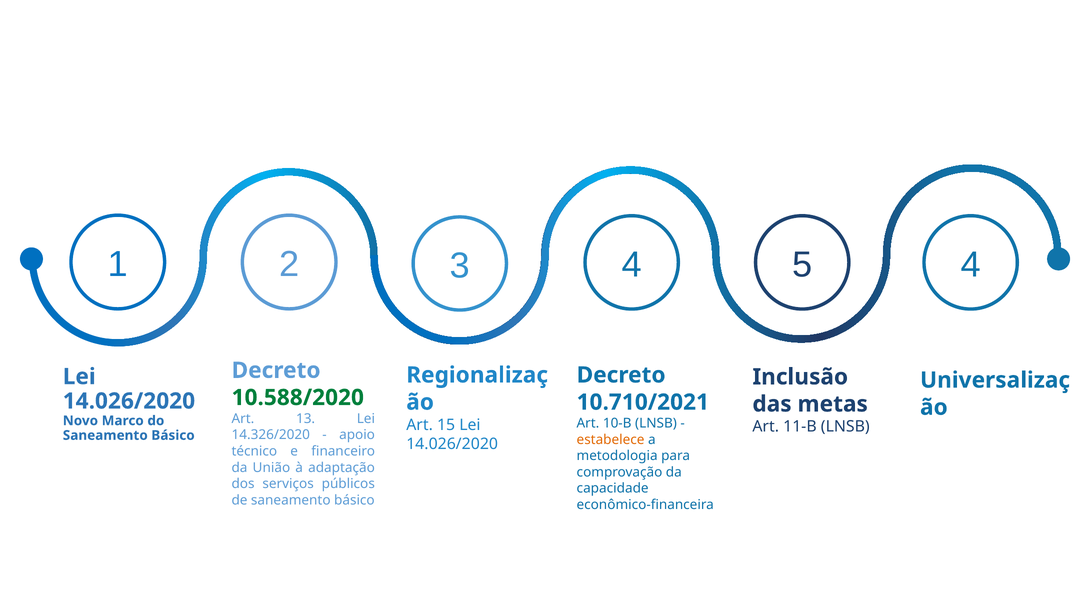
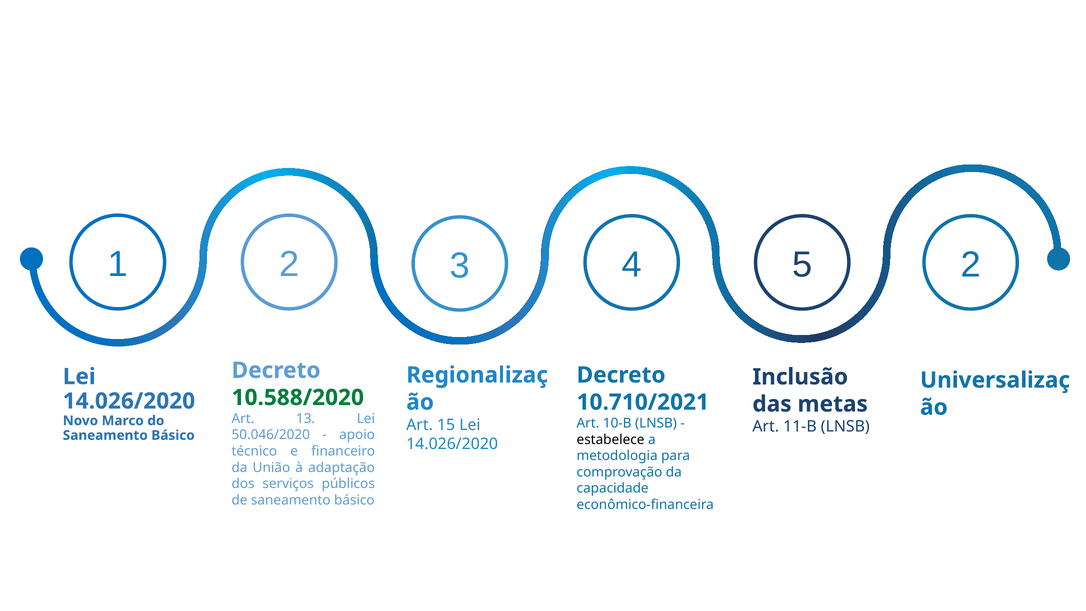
5 4: 4 -> 2
14.326/2020: 14.326/2020 -> 50.046/2020
estabelece colour: orange -> black
